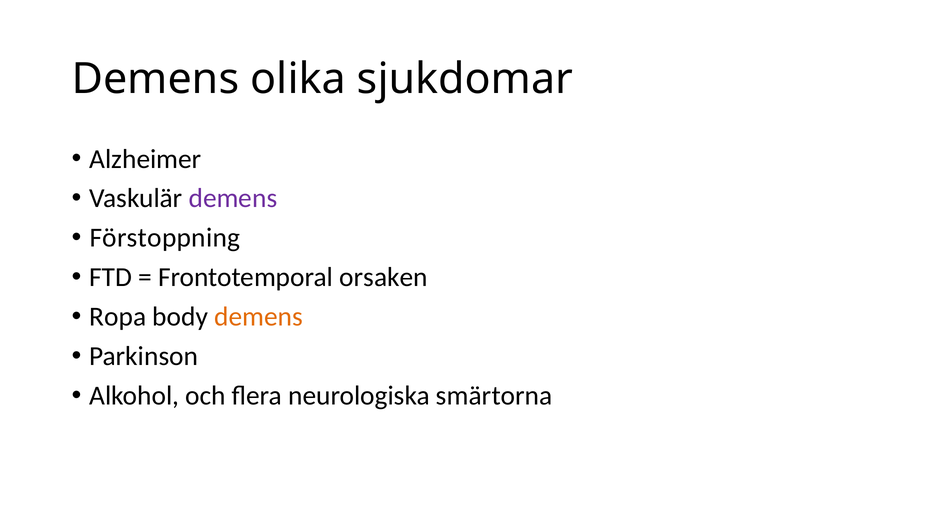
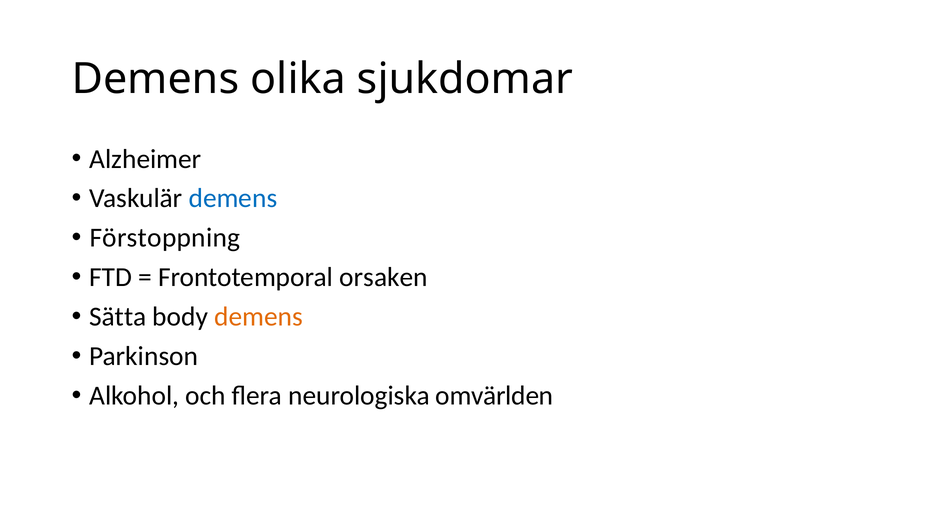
demens at (233, 198) colour: purple -> blue
Ropa: Ropa -> Sätta
smärtorna: smärtorna -> omvärlden
